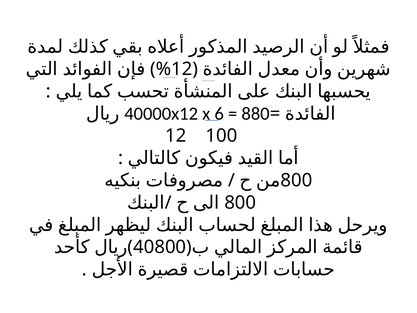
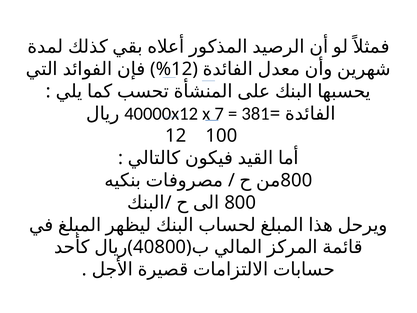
6: 6 -> 7
880: 880 -> 381
